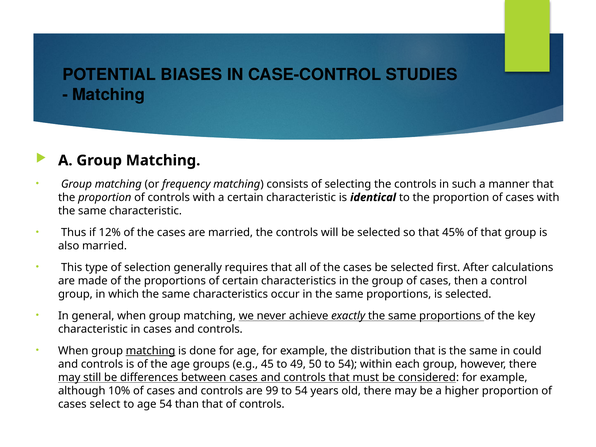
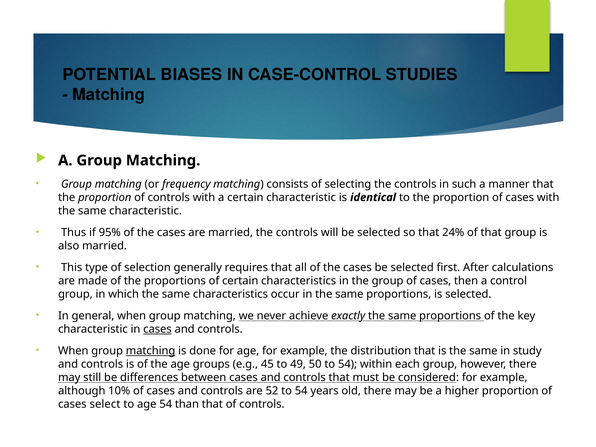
12%: 12% -> 95%
45%: 45% -> 24%
cases at (157, 329) underline: none -> present
could: could -> study
99: 99 -> 52
